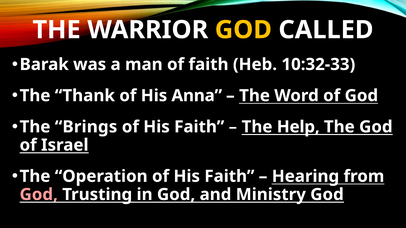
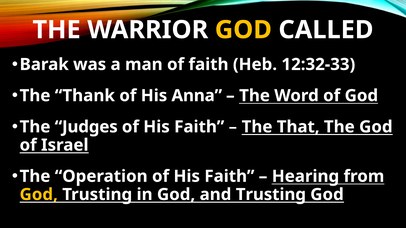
10:32-33: 10:32-33 -> 12:32-33
Brings: Brings -> Judges
Help: Help -> That
God at (39, 195) colour: pink -> yellow
and Ministry: Ministry -> Trusting
